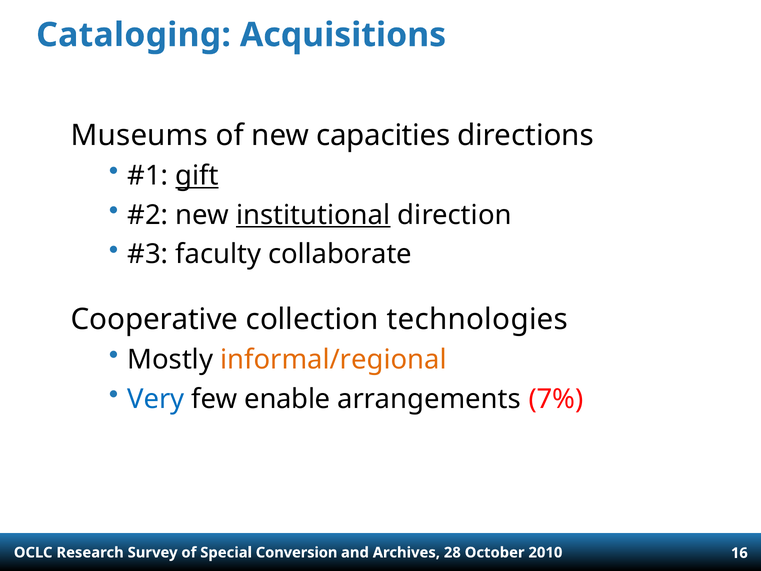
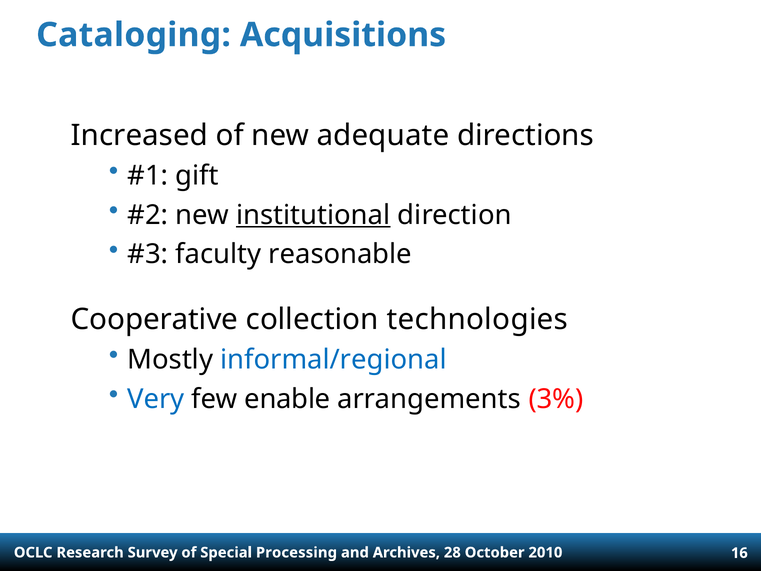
Museums: Museums -> Increased
capacities: capacities -> adequate
gift underline: present -> none
collaborate: collaborate -> reasonable
informal/regional colour: orange -> blue
7%: 7% -> 3%
Conversion: Conversion -> Processing
